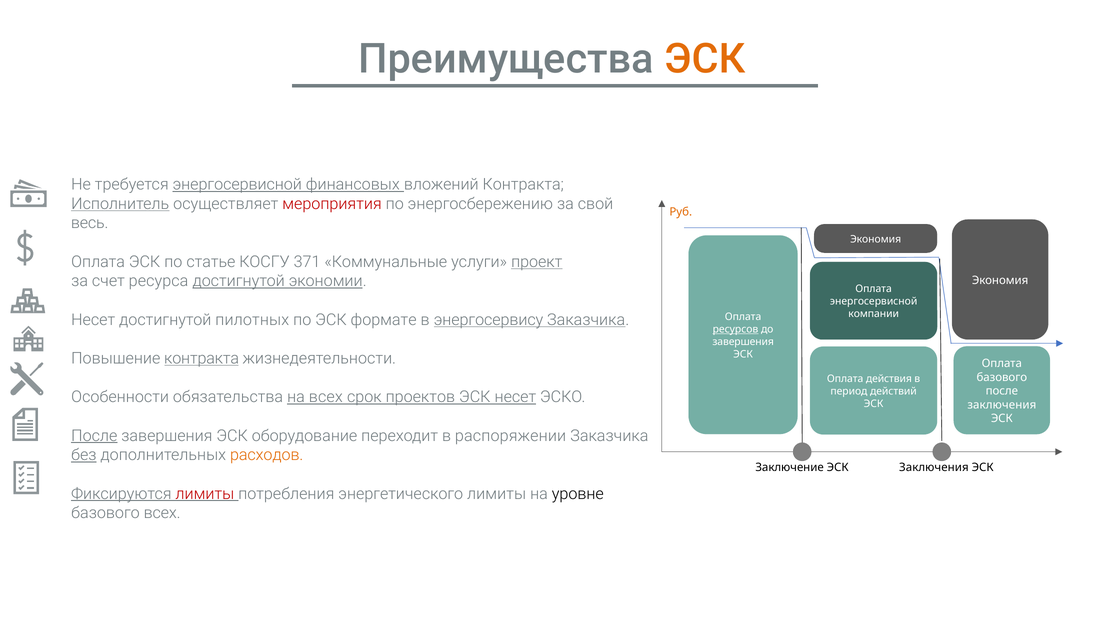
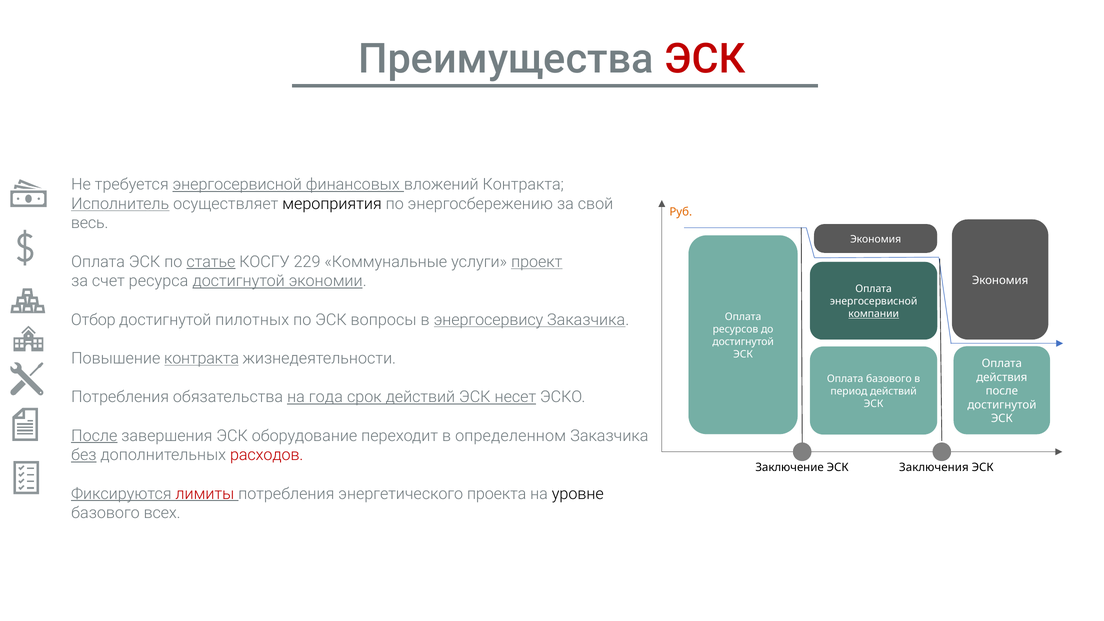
ЭСК at (705, 59) colour: orange -> red
мероприятия colour: red -> black
статье underline: none -> present
371: 371 -> 229
компании underline: none -> present
Несет at (93, 320): Несет -> Отбор
формате: формате -> вопросы
ресурсов underline: present -> none
завершения at (743, 342): завершения -> достигнутой
базового at (1002, 377): базового -> действия
Оплата действия: действия -> базового
Особенности at (120, 397): Особенности -> Потребления
на всех: всех -> года
срок проектов: проектов -> действий
заключения at (1002, 405): заключения -> достигнутой
распоряжении: распоряжении -> определенном
расходов colour: orange -> red
энергетического лимиты: лимиты -> проекта
